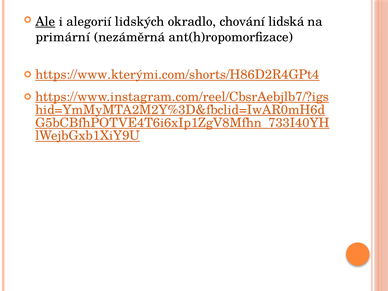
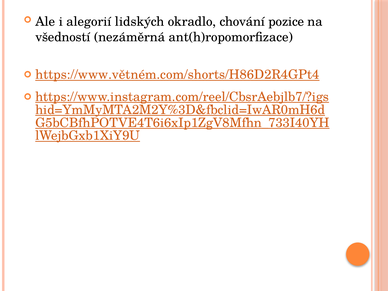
Ale underline: present -> none
lidská: lidská -> pozice
primární: primární -> všedností
https://www.kterými.com/shorts/H86D2R4GPt4: https://www.kterými.com/shorts/H86D2R4GPt4 -> https://www.větném.com/shorts/H86D2R4GPt4
